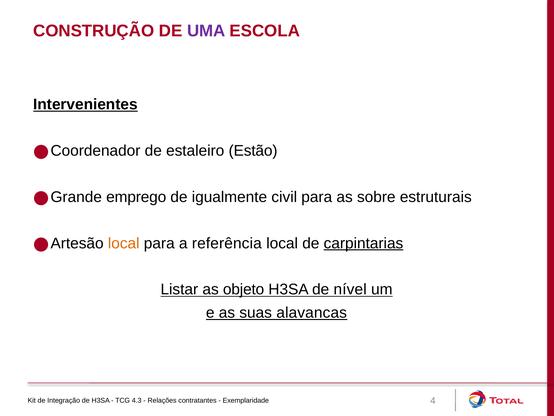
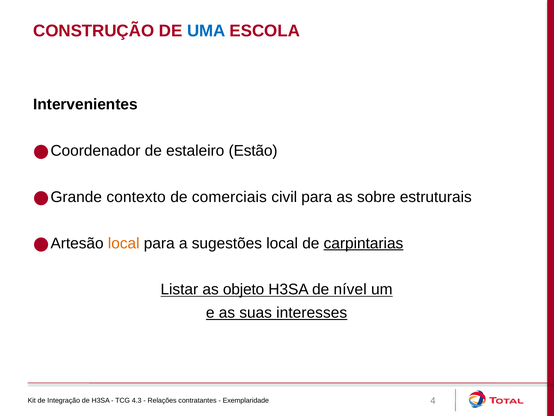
UMA colour: purple -> blue
Intervenientes underline: present -> none
emprego: emprego -> contexto
igualmente: igualmente -> comerciais
referência: referência -> sugestões
alavancas: alavancas -> interesses
